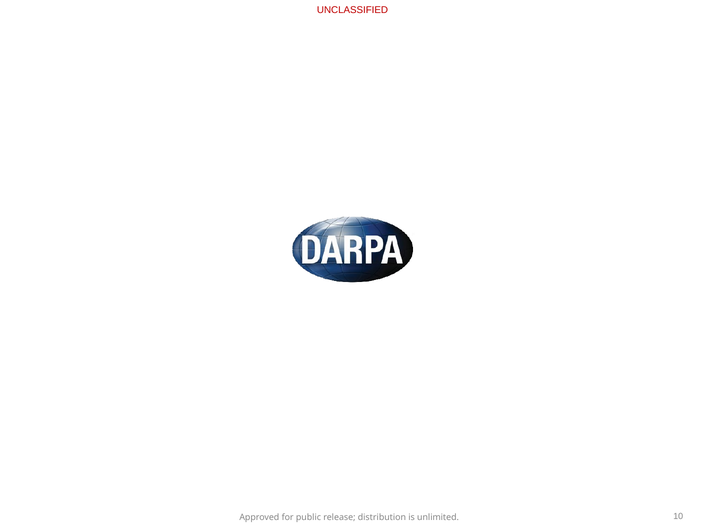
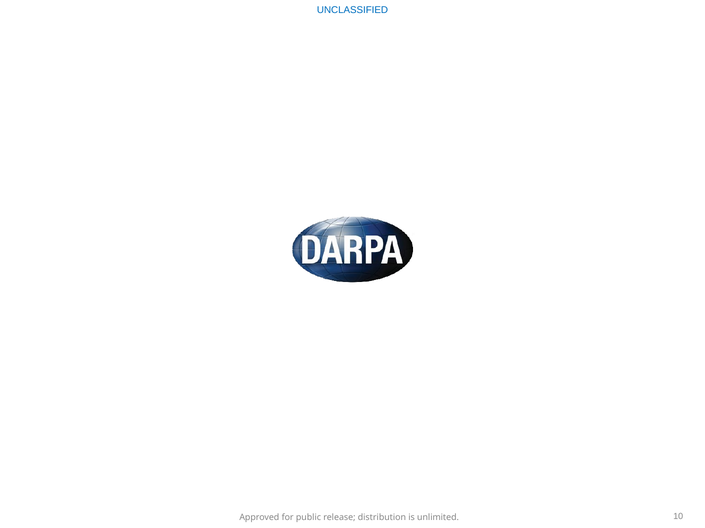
UNCLASSIFIED colour: red -> blue
